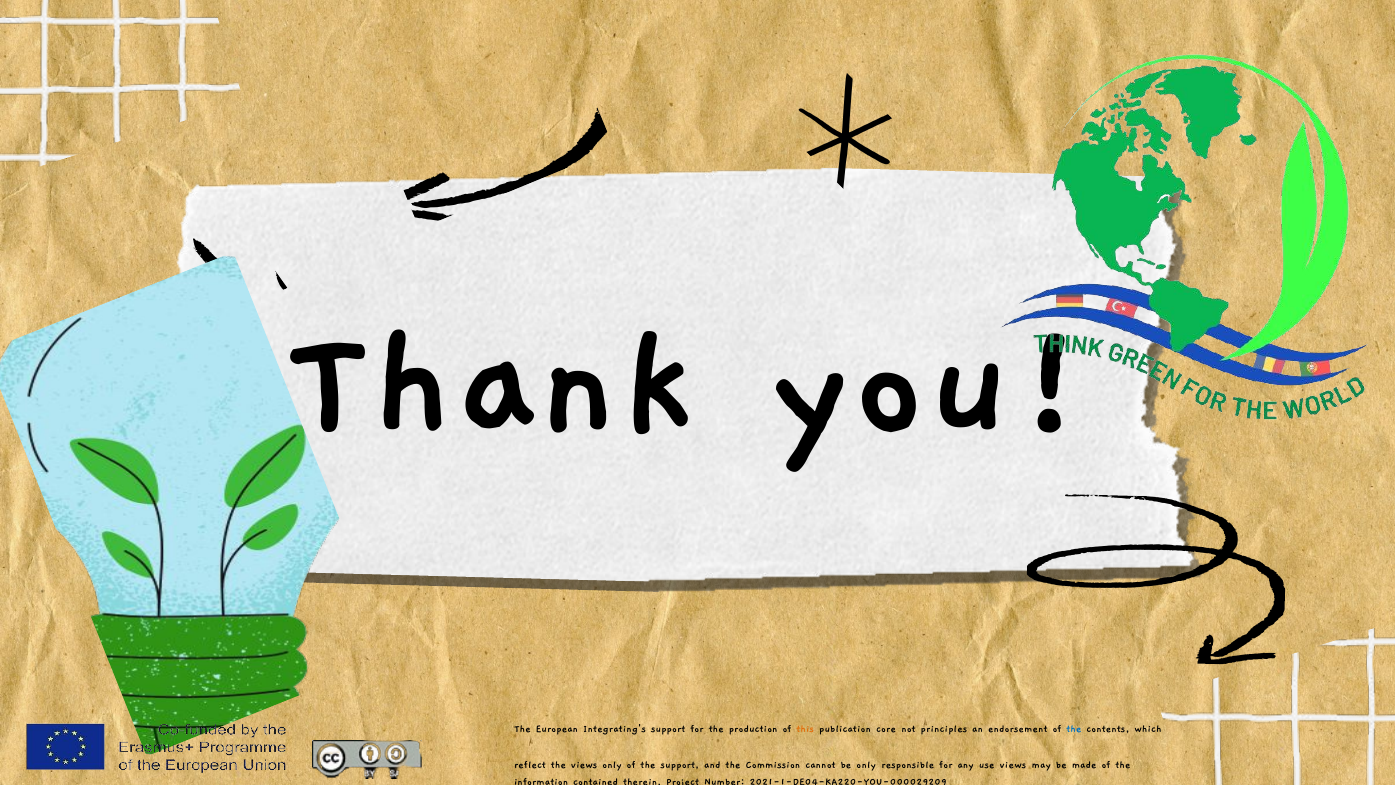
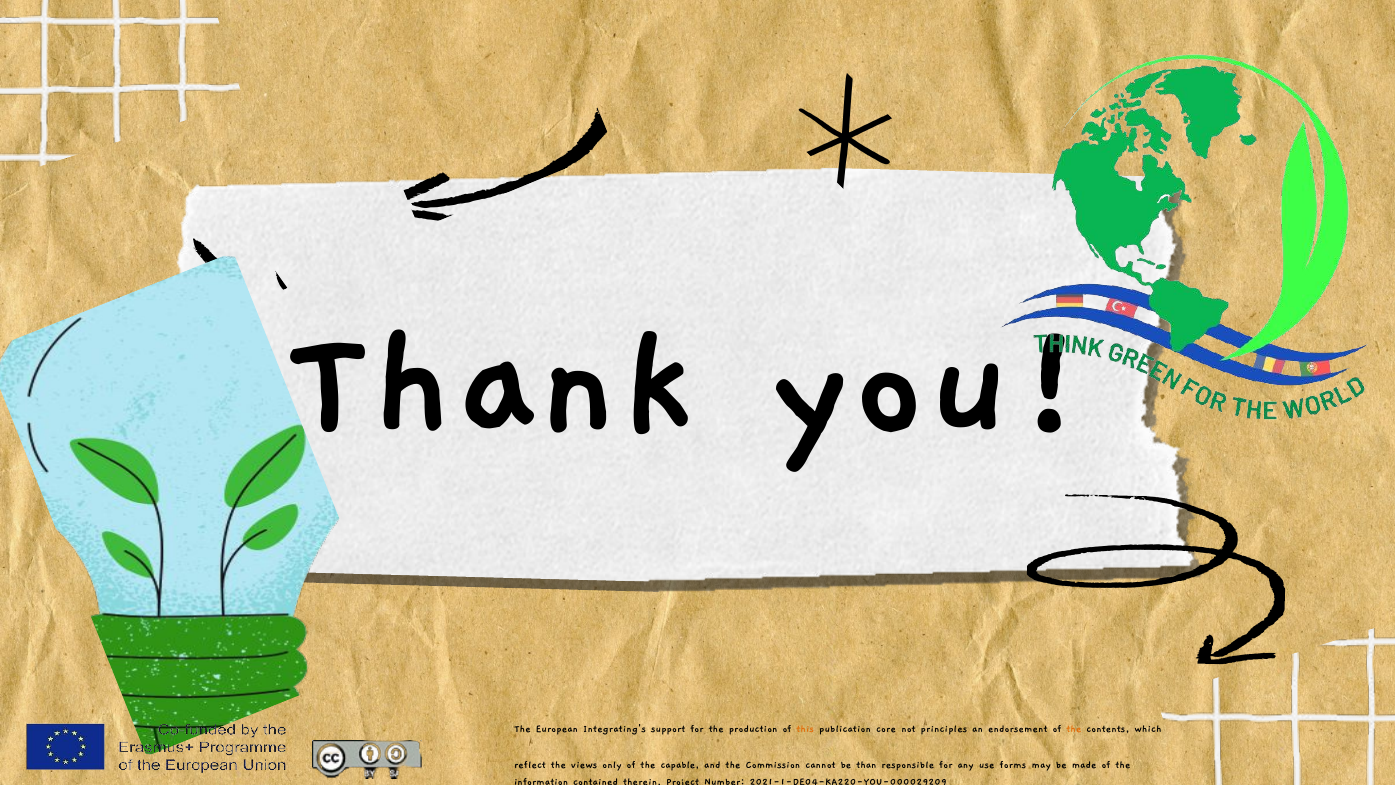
the at (1074, 728) colour: blue -> orange
the support: support -> capable
be only: only -> than
use views: views -> forms
